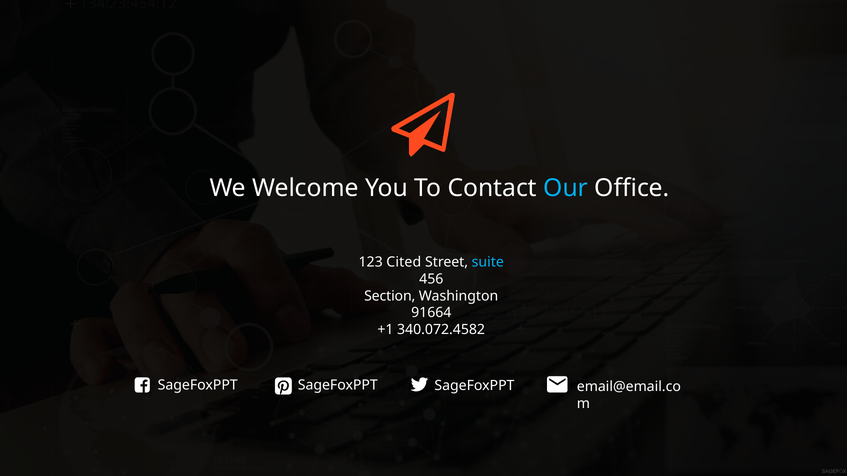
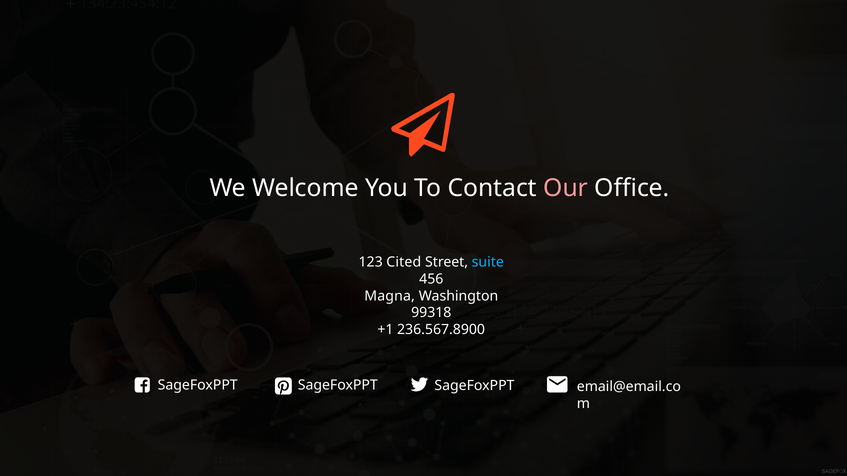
Our colour: light blue -> pink
Section: Section -> Magna
91664: 91664 -> 99318
340.072.4582: 340.072.4582 -> 236.567.8900
